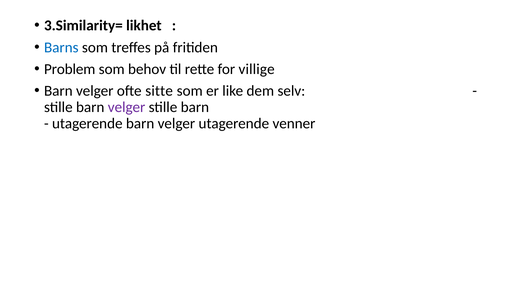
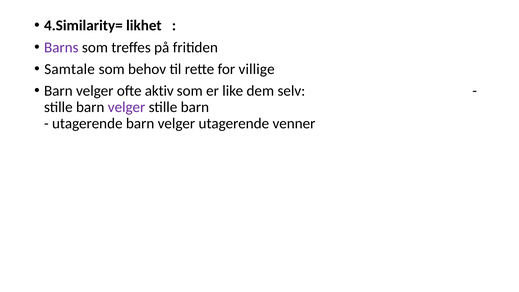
3.Similarity=: 3.Similarity= -> 4.Similarity=
Barns colour: blue -> purple
Problem: Problem -> Samtale
sitte: sitte -> aktiv
